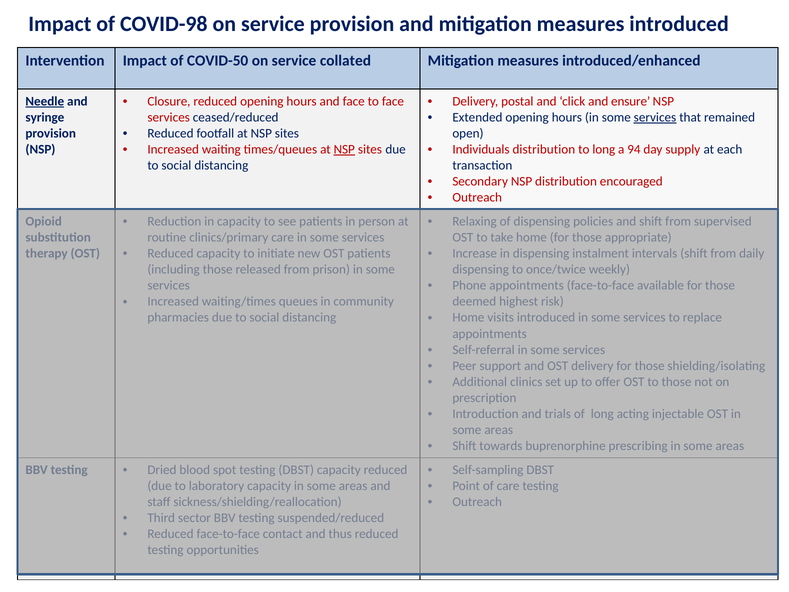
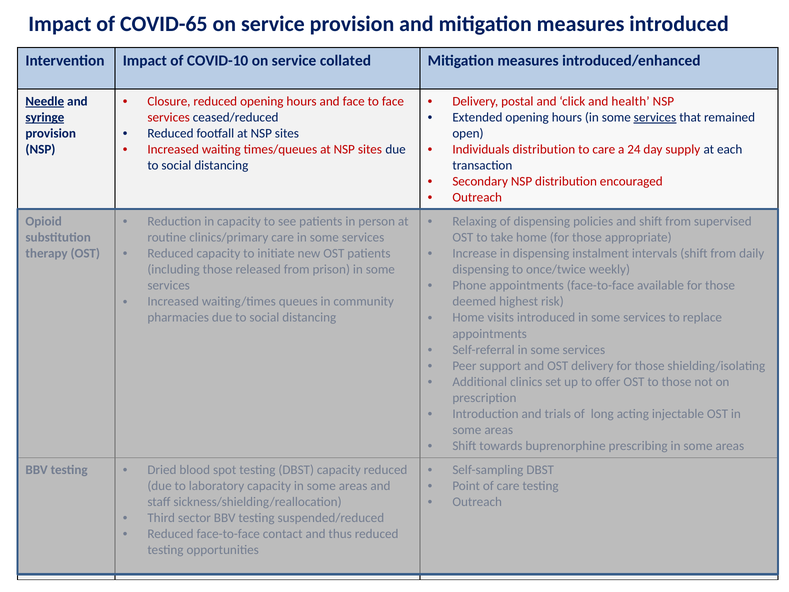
COVID-98: COVID-98 -> COVID-65
COVID-50: COVID-50 -> COVID-10
ensure: ensure -> health
syringe underline: none -> present
NSP at (344, 149) underline: present -> none
to long: long -> care
94: 94 -> 24
